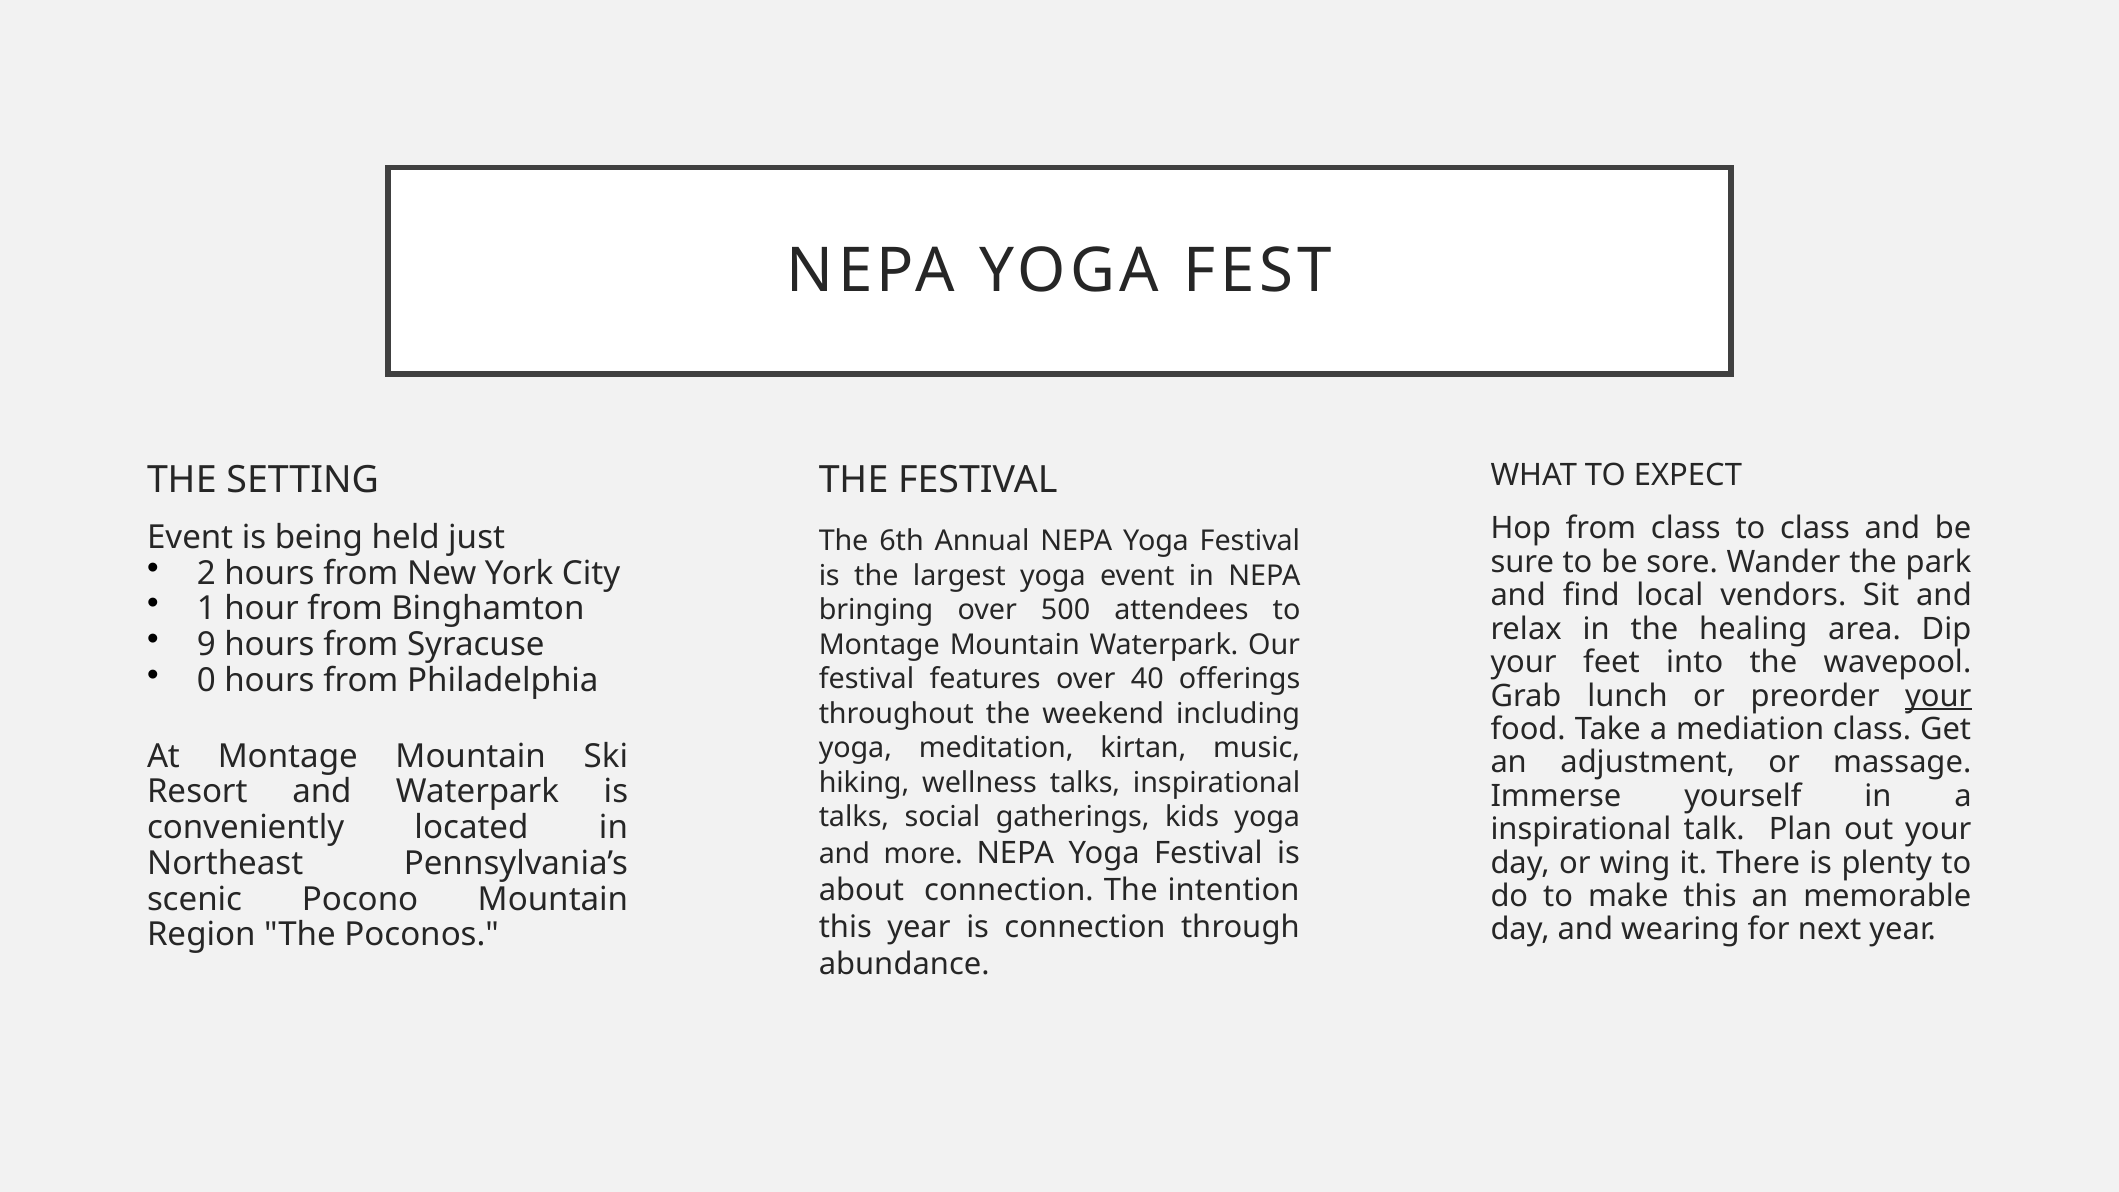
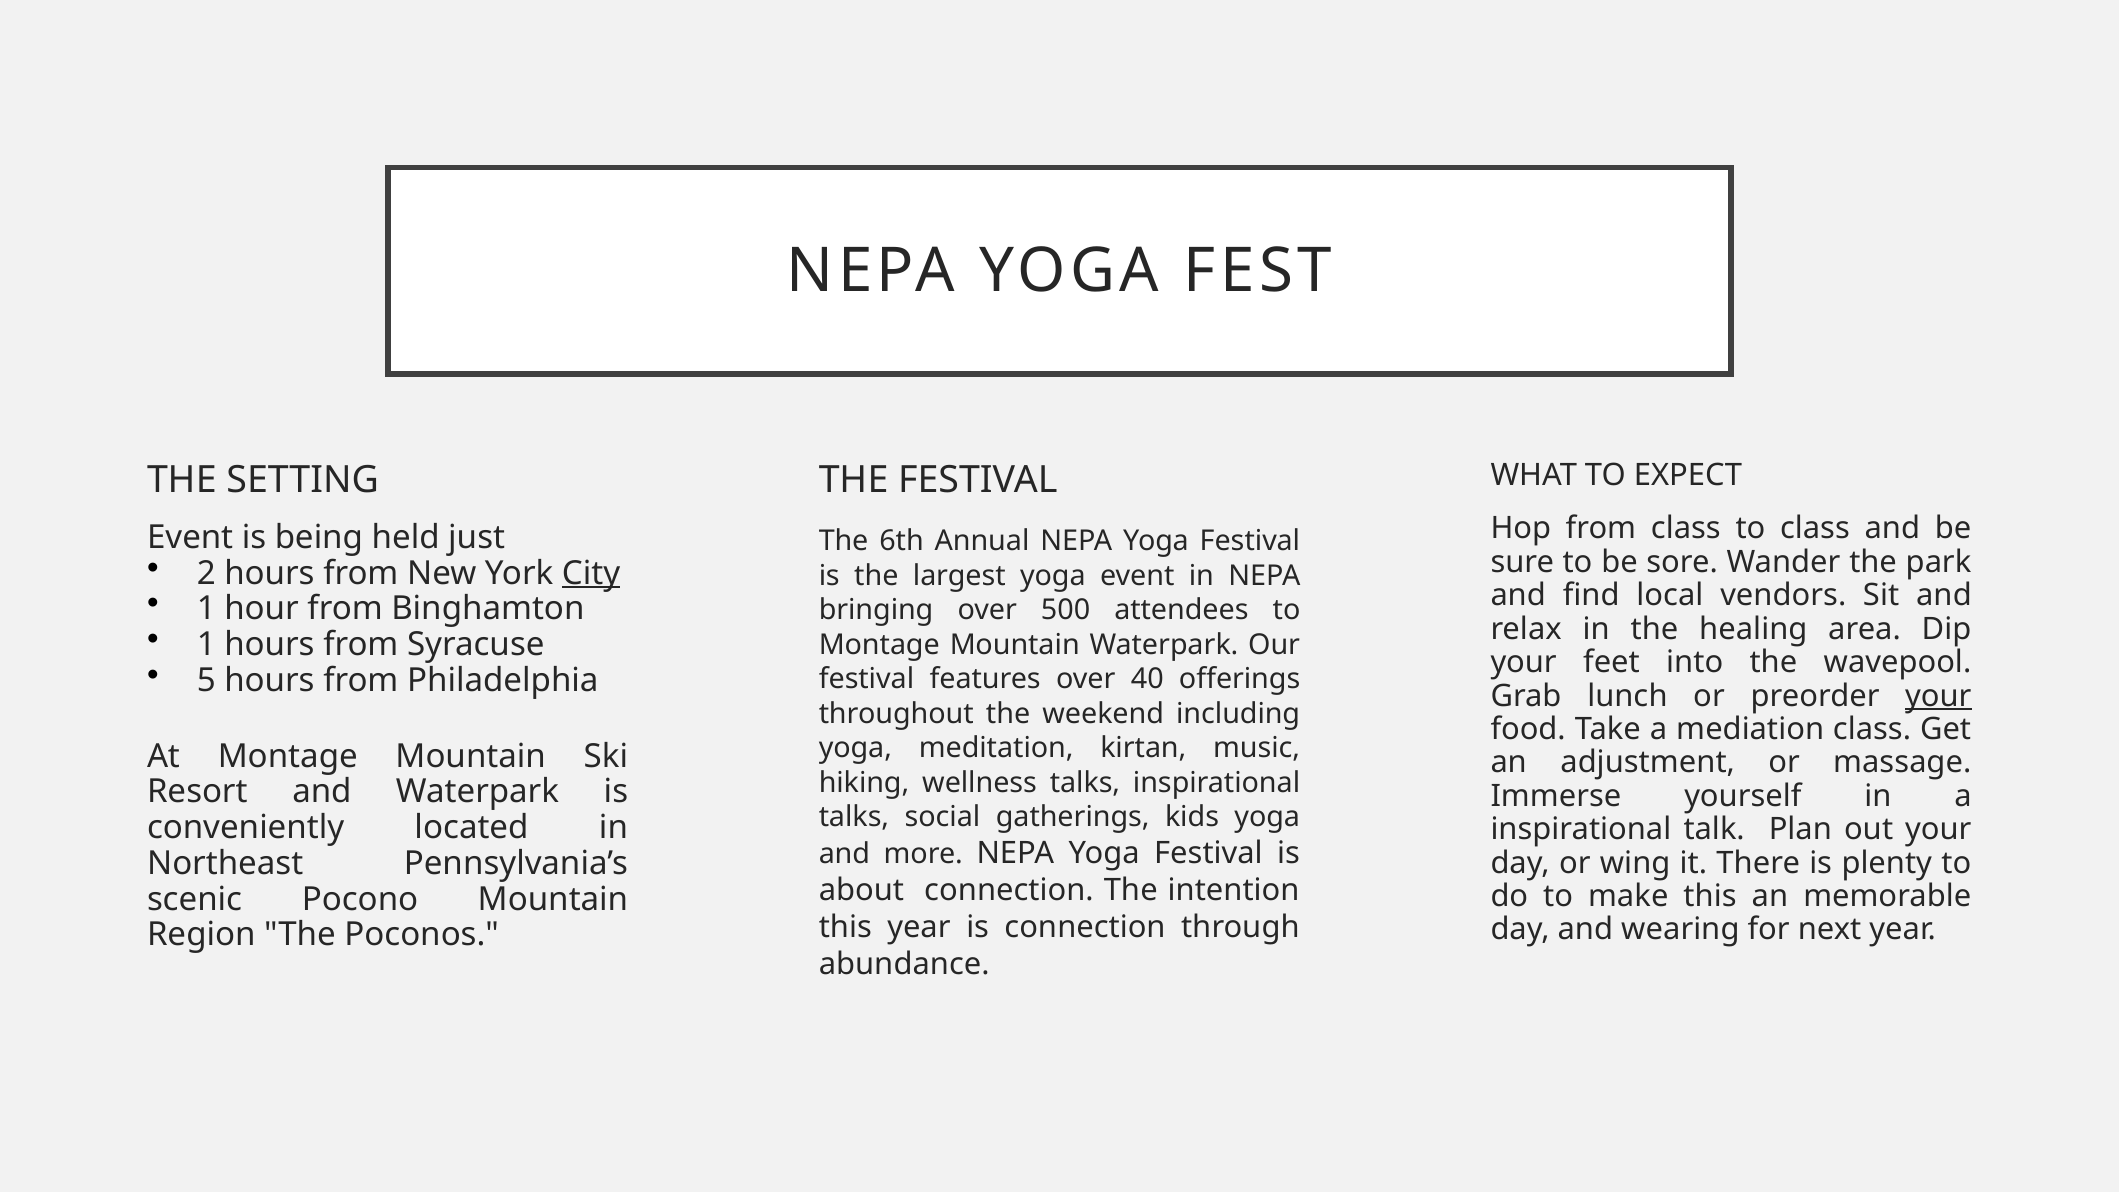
City underline: none -> present
9 at (206, 645): 9 -> 1
0: 0 -> 5
